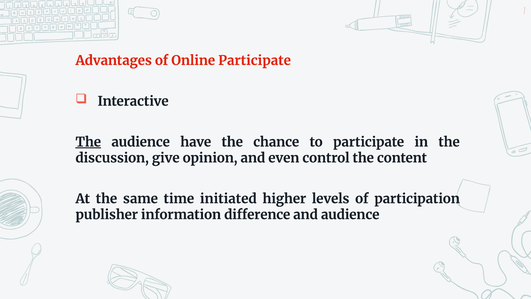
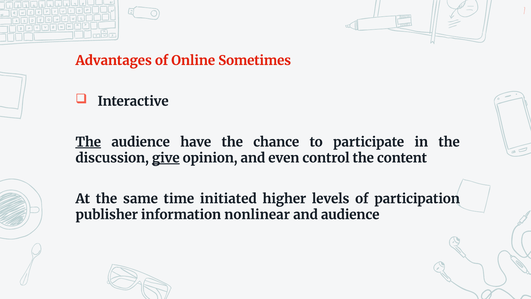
Online Participate: Participate -> Sometimes
give underline: none -> present
difference: difference -> nonlinear
